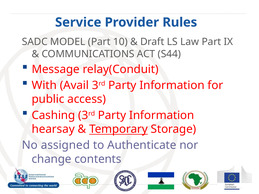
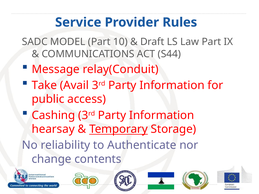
With: With -> Take
assigned: assigned -> reliability
